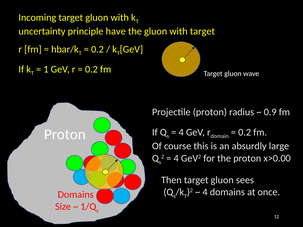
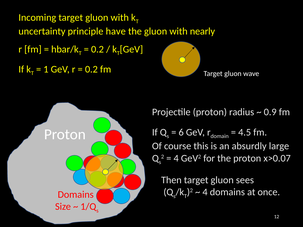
with target: target -> nearly
4 at (181, 132): 4 -> 6
0.2 at (245, 132): 0.2 -> 4.5
x>0.00: x>0.00 -> x>0.07
